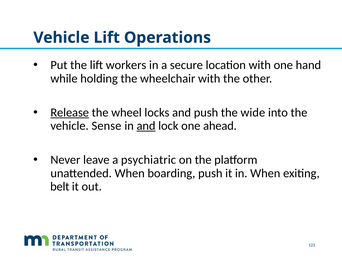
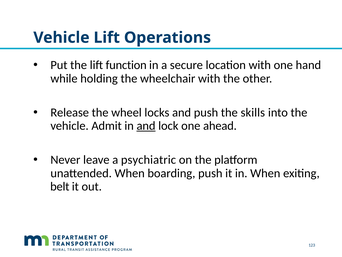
workers: workers -> function
Release underline: present -> none
wide: wide -> skills
Sense: Sense -> Admit
